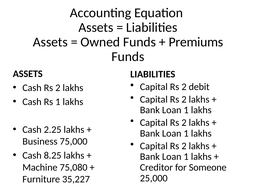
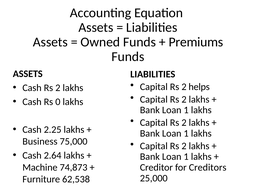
debit: debit -> helps
Rs 1: 1 -> 0
8.25: 8.25 -> 2.64
75,080: 75,080 -> 74,873
Someone: Someone -> Creditors
35,227: 35,227 -> 62,538
